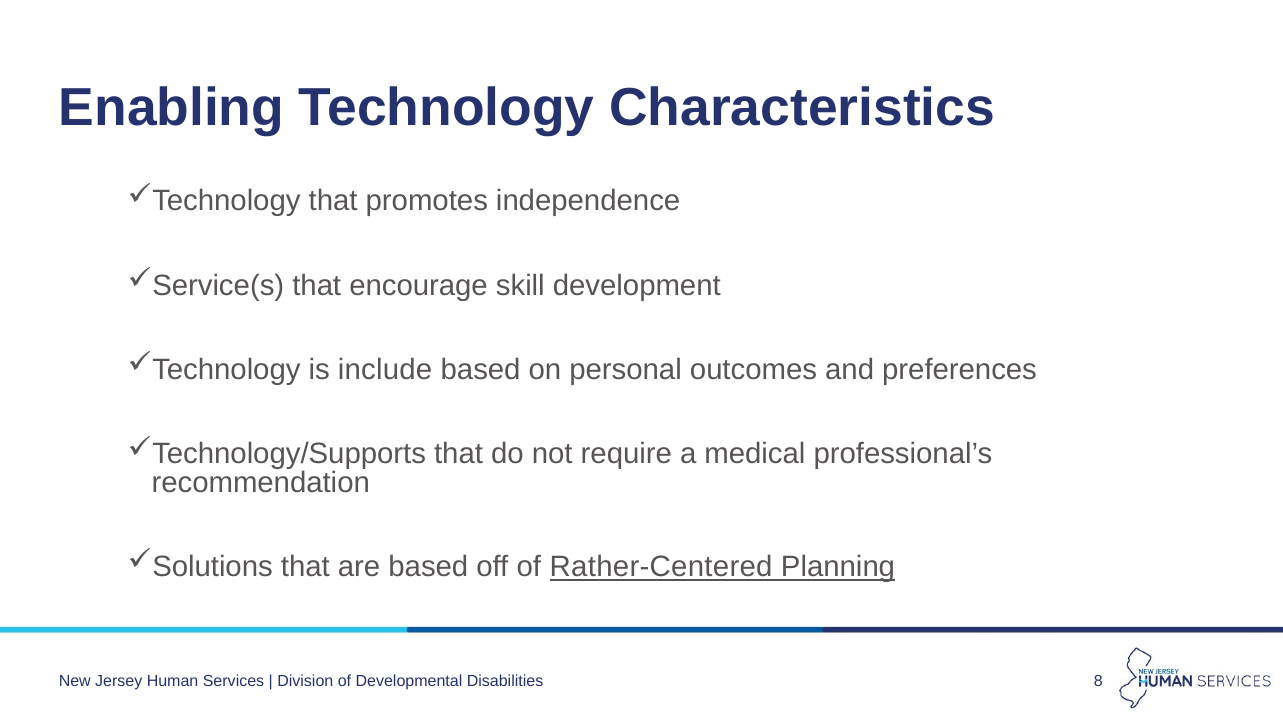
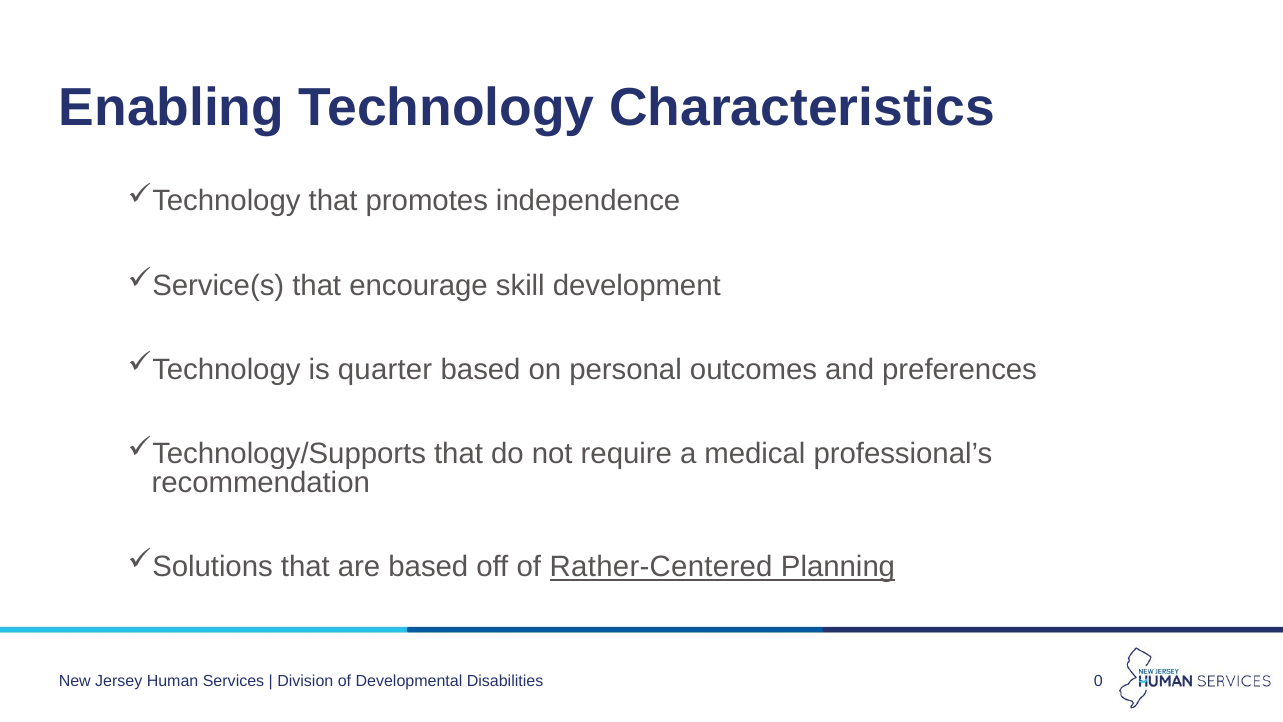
include: include -> quarter
8: 8 -> 0
